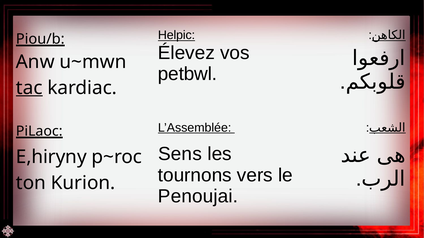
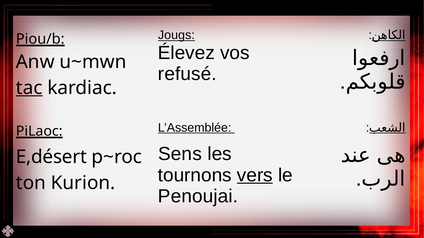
Helpic: Helpic -> Jougs
petbwl: petbwl -> refusé
E,hiryny: E,hiryny -> E,désert
vers underline: none -> present
